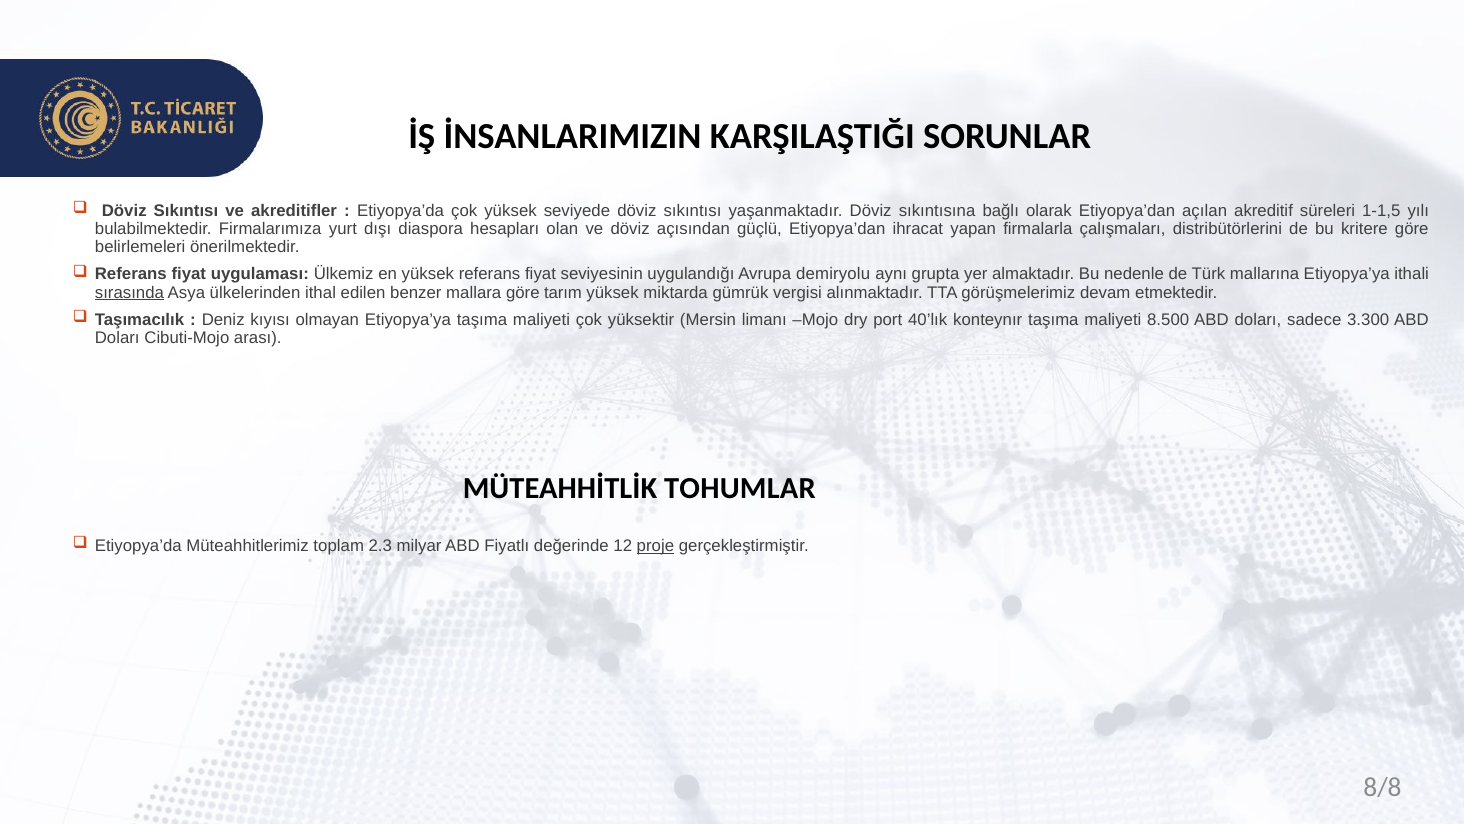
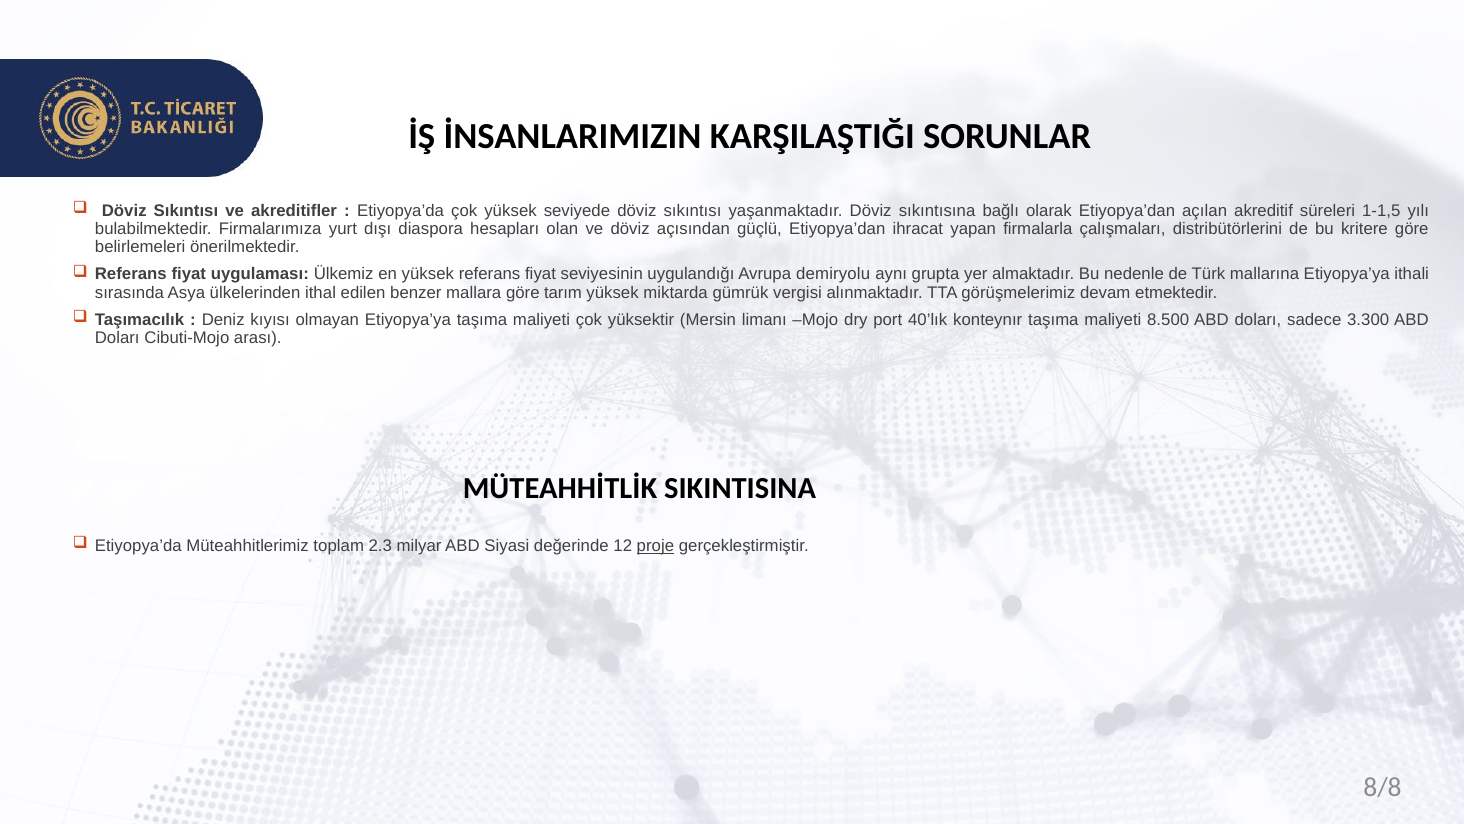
sırasında underline: present -> none
TOHUMLAR: TOHUMLAR -> SIKINTISINA
Fiyatlı: Fiyatlı -> Siyasi
